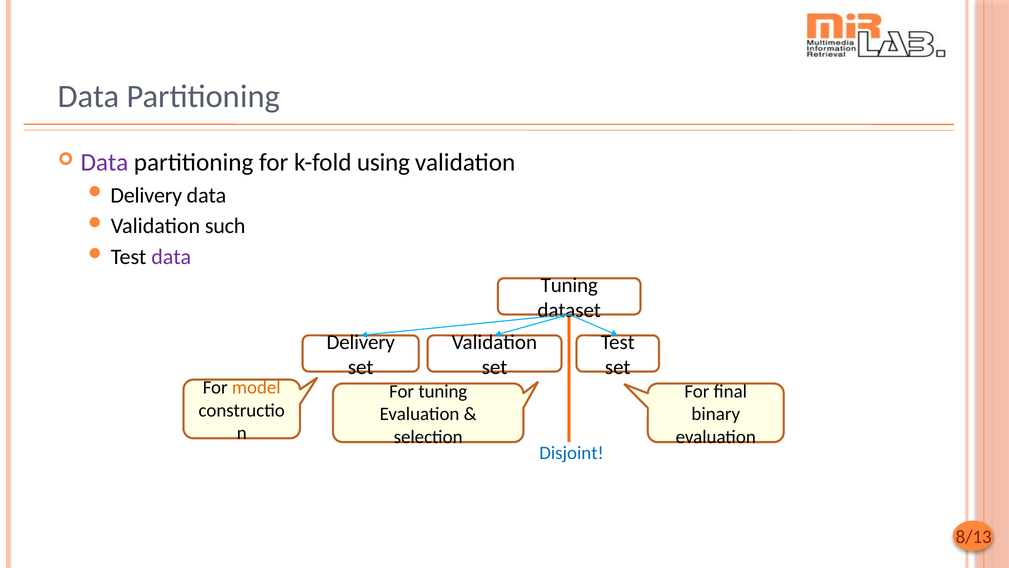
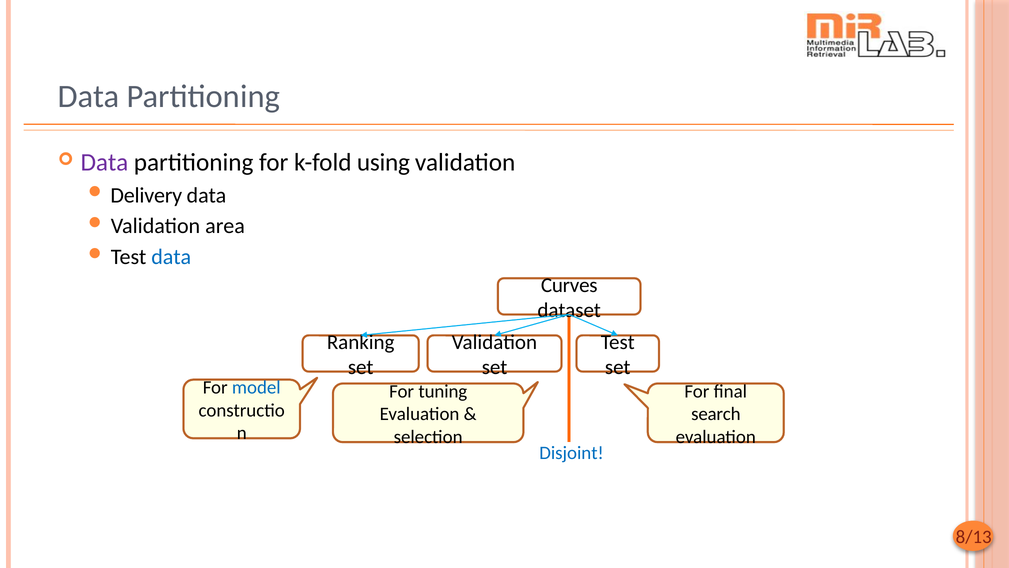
such: such -> area
data at (171, 257) colour: purple -> blue
Tuning at (569, 285): Tuning -> Curves
Delivery at (361, 342): Delivery -> Ranking
model colour: orange -> blue
binary: binary -> search
